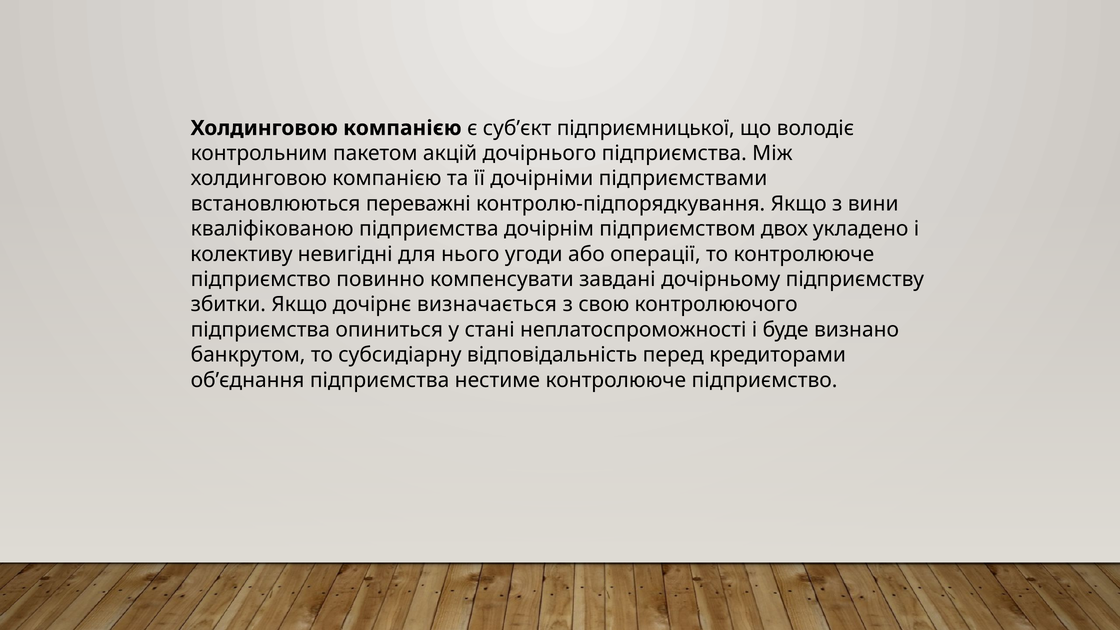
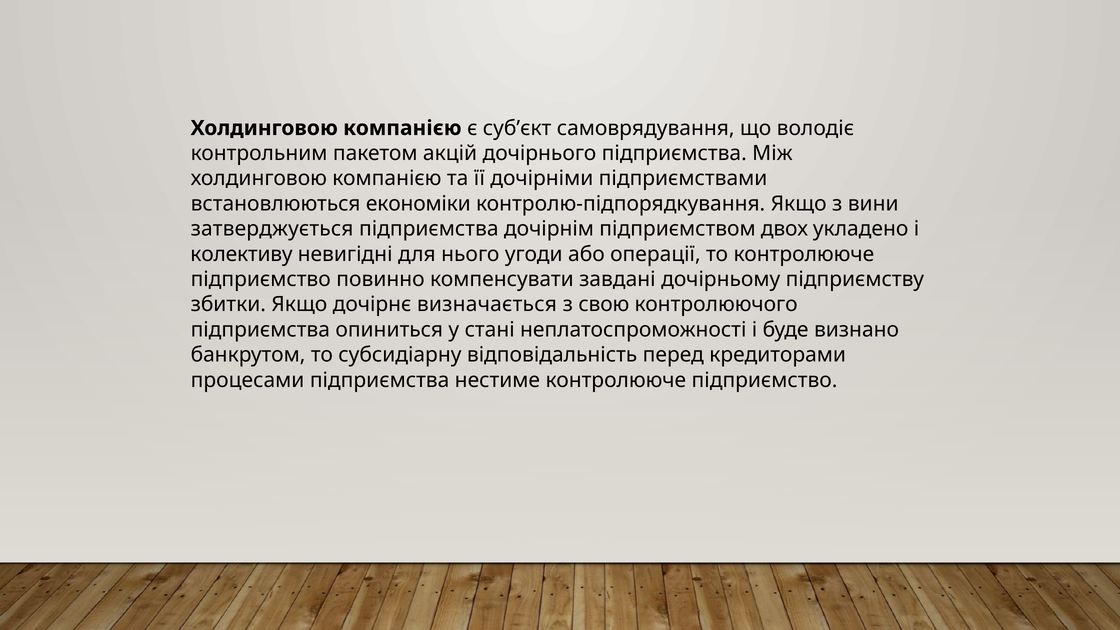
підприємницької: підприємницької -> самоврядування
переважні: переважні -> економіки
кваліфікованою: кваліфікованою -> затверджується
обʼєднання: обʼєднання -> процесами
